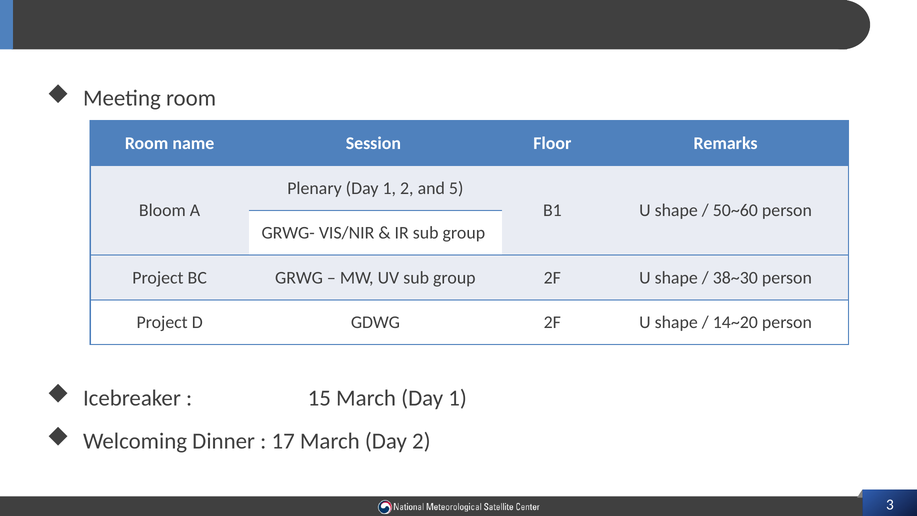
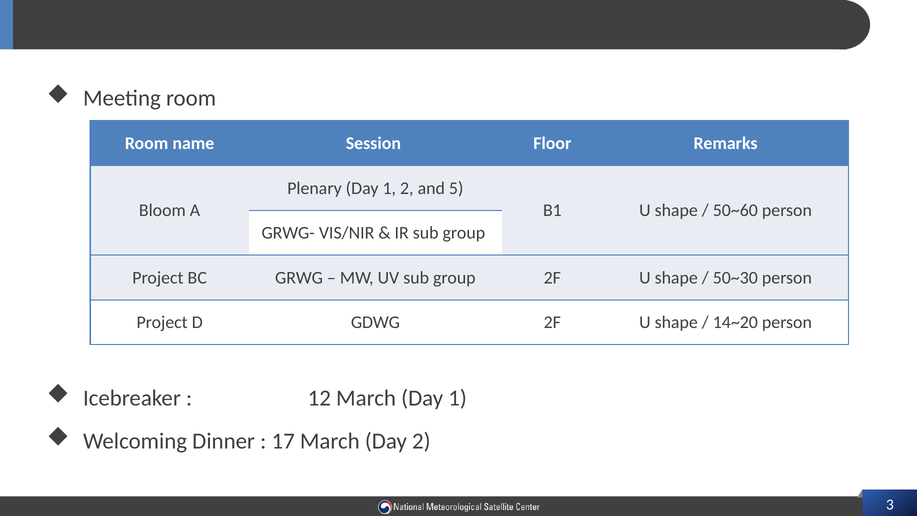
38~30: 38~30 -> 50~30
15: 15 -> 12
